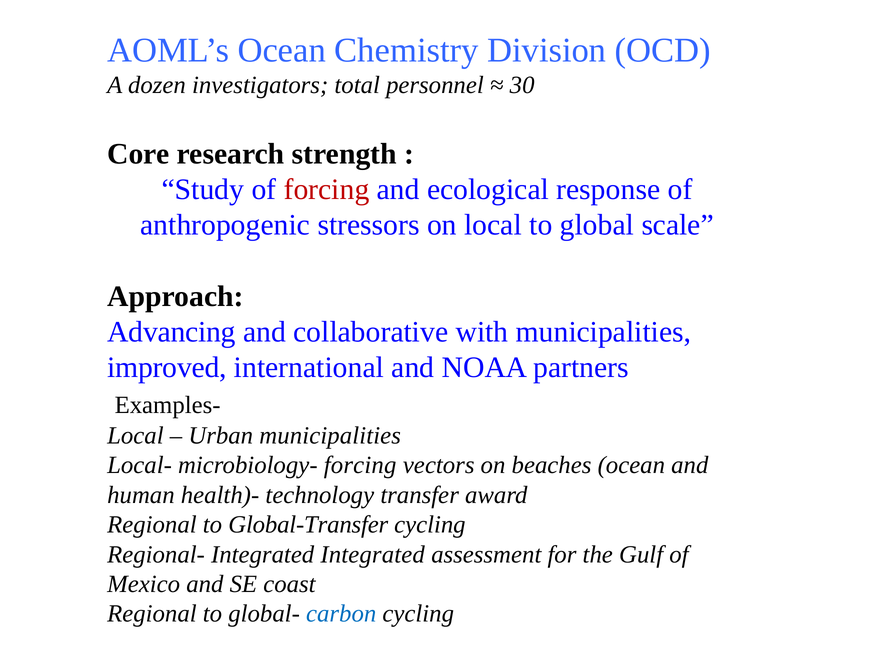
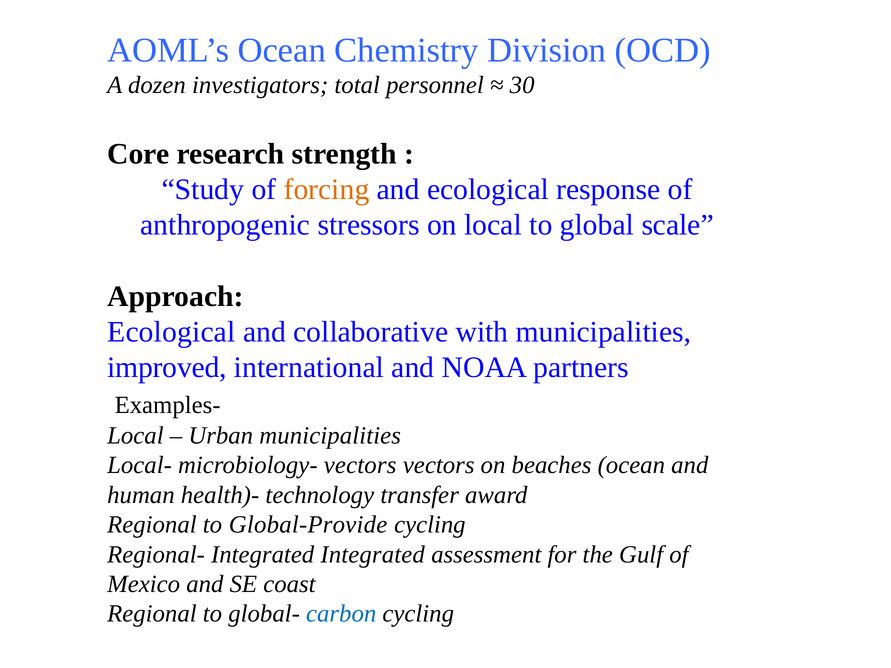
forcing at (327, 190) colour: red -> orange
Advancing at (172, 332): Advancing -> Ecological
microbiology- forcing: forcing -> vectors
Global-Transfer: Global-Transfer -> Global-Provide
